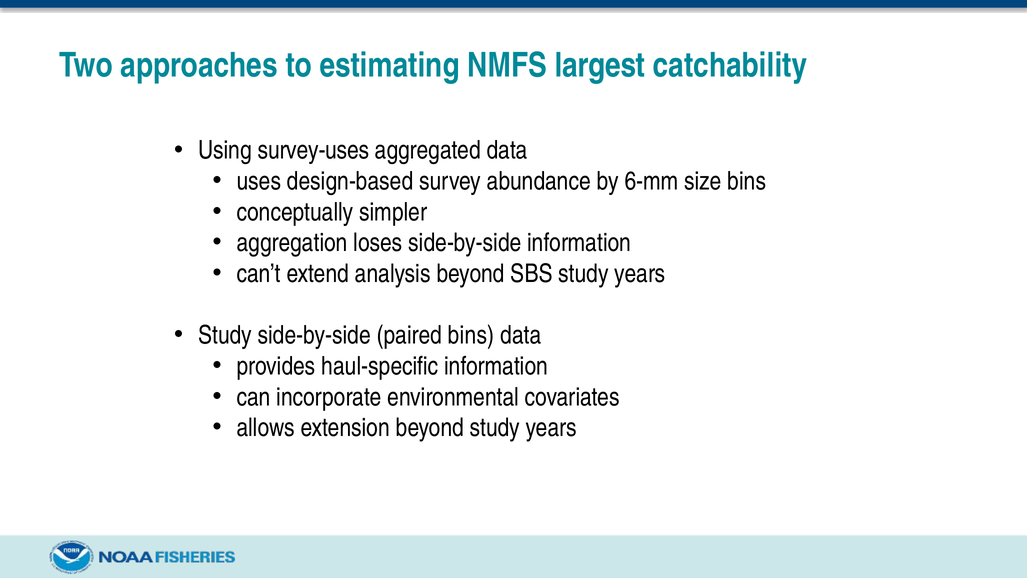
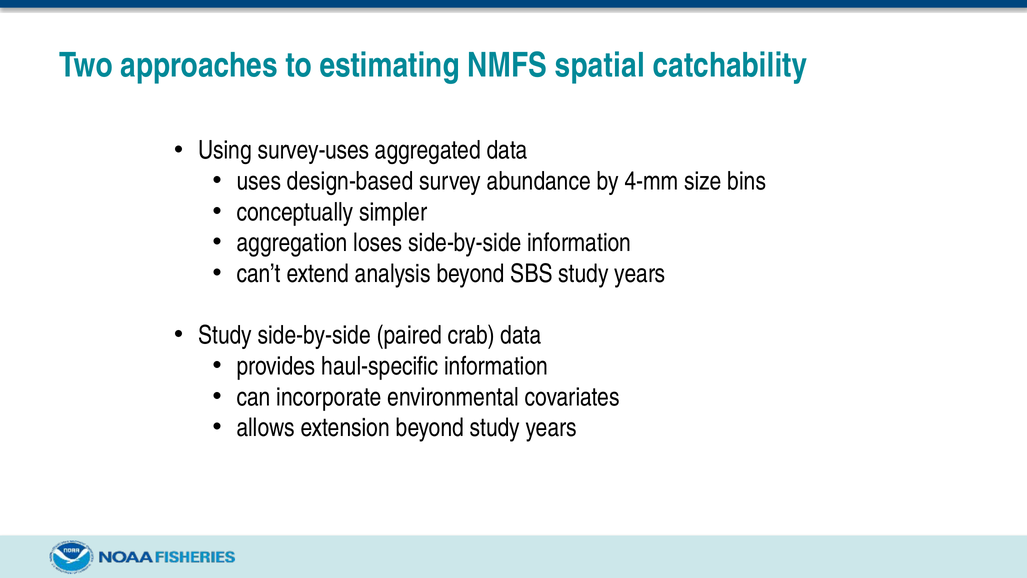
largest: largest -> spatial
6-mm: 6-mm -> 4-mm
paired bins: bins -> crab
